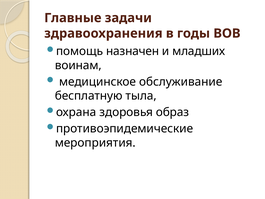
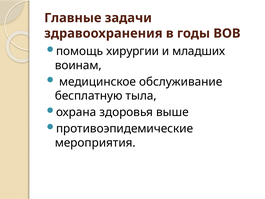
назначен: назначен -> хирургии
образ: образ -> выше
